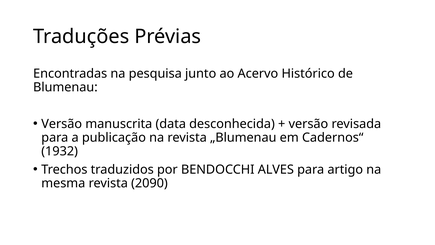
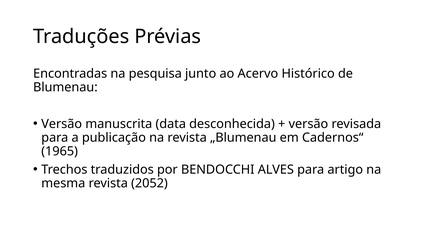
1932: 1932 -> 1965
2090: 2090 -> 2052
